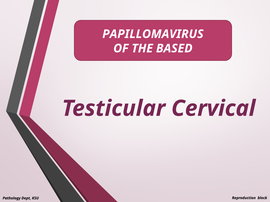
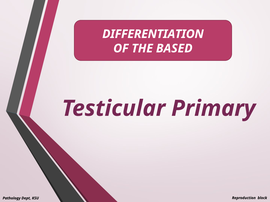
PAPILLOMAVIRUS: PAPILLOMAVIRUS -> DIFFERENTIATION
Cervical: Cervical -> Primary
